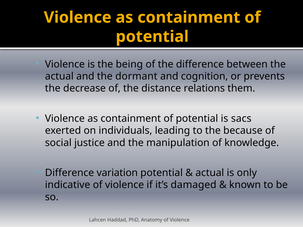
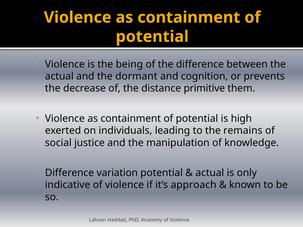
relations: relations -> primitive
sacs: sacs -> high
because: because -> remains
damaged: damaged -> approach
